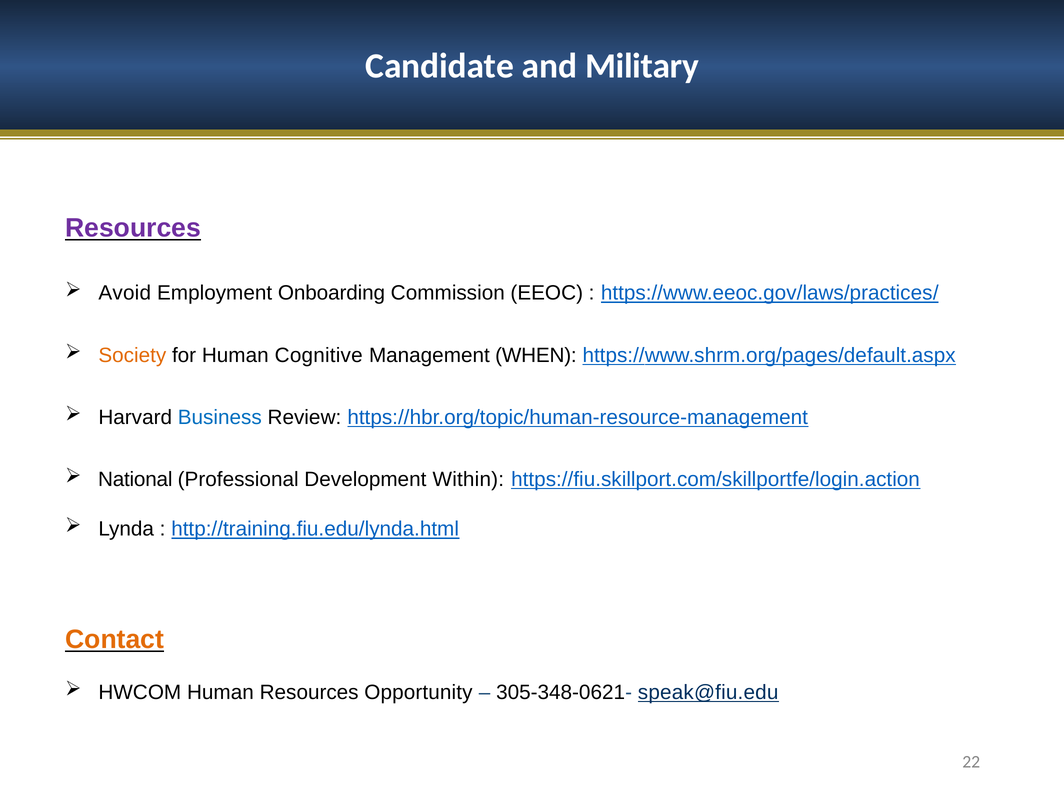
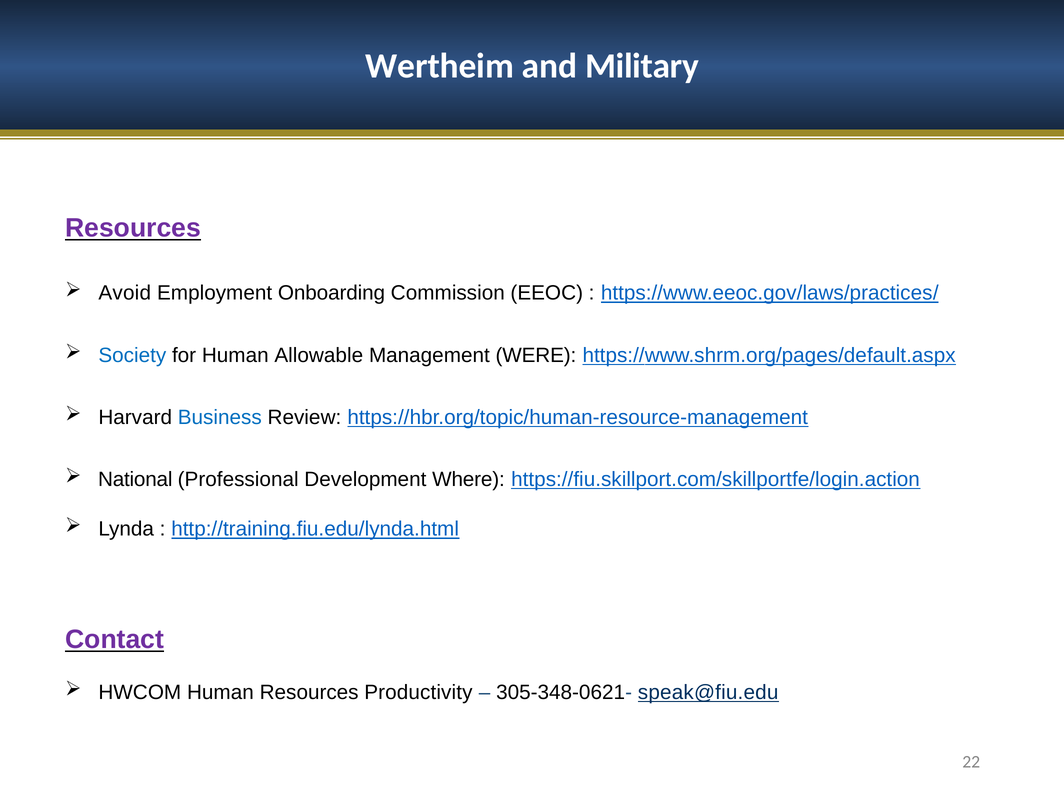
Candidate: Candidate -> Wertheim
Society colour: orange -> blue
Cognitive: Cognitive -> Allowable
WHEN: WHEN -> WERE
Within: Within -> Where
Contact colour: orange -> purple
Opportunity: Opportunity -> Productivity
